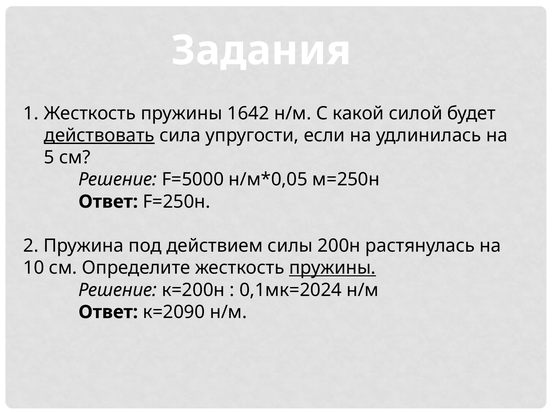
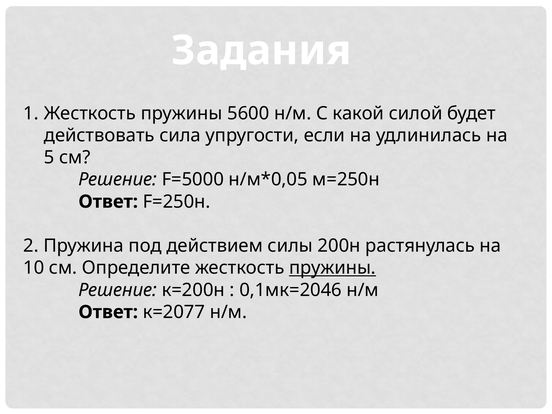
1642: 1642 -> 5600
действовать underline: present -> none
0,1мк=2024: 0,1мк=2024 -> 0,1мк=2046
к=2090: к=2090 -> к=2077
